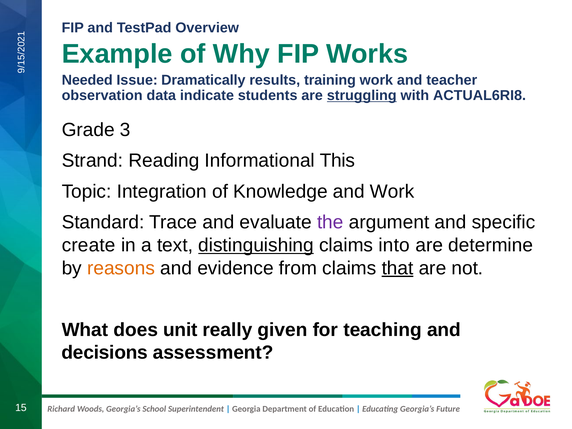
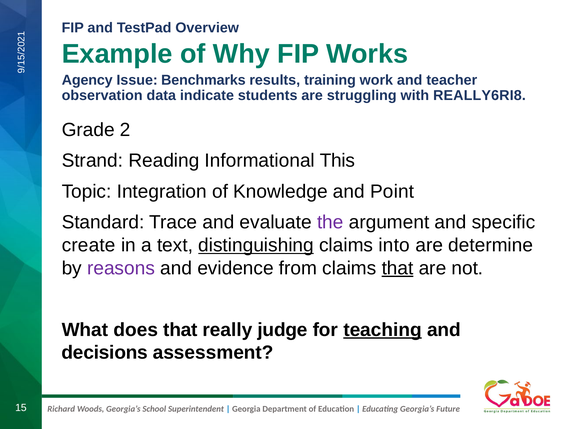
Needed: Needed -> Agency
Dramatically: Dramatically -> Benchmarks
struggling underline: present -> none
ACTUAL6RI8: ACTUAL6RI8 -> REALLY6RI8
Grade 3: 3 -> 2
and Work: Work -> Point
reasons colour: orange -> purple
does unit: unit -> that
given: given -> judge
teaching underline: none -> present
